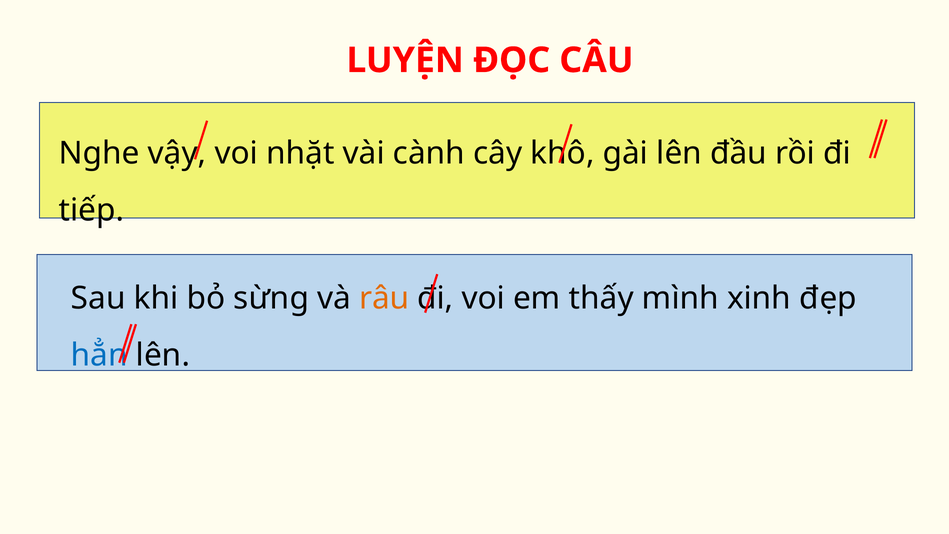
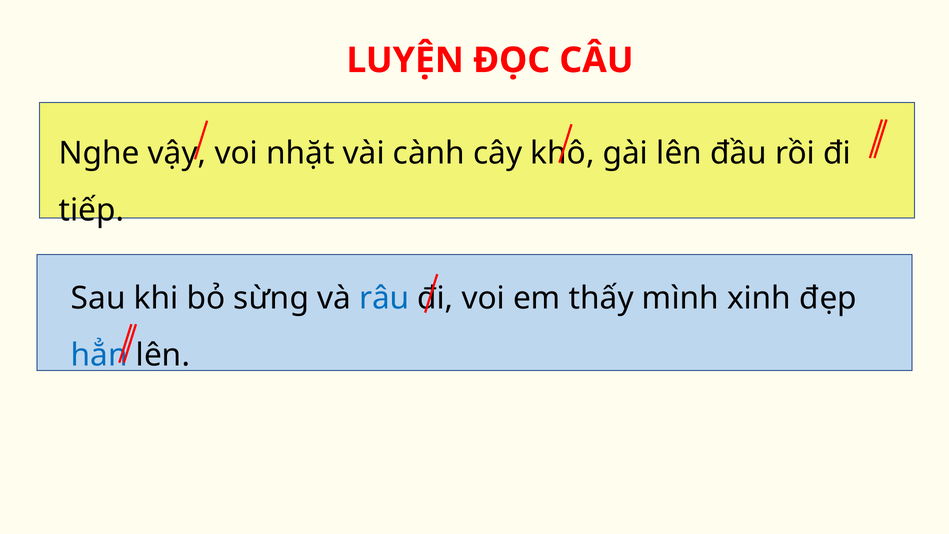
râu colour: orange -> blue
